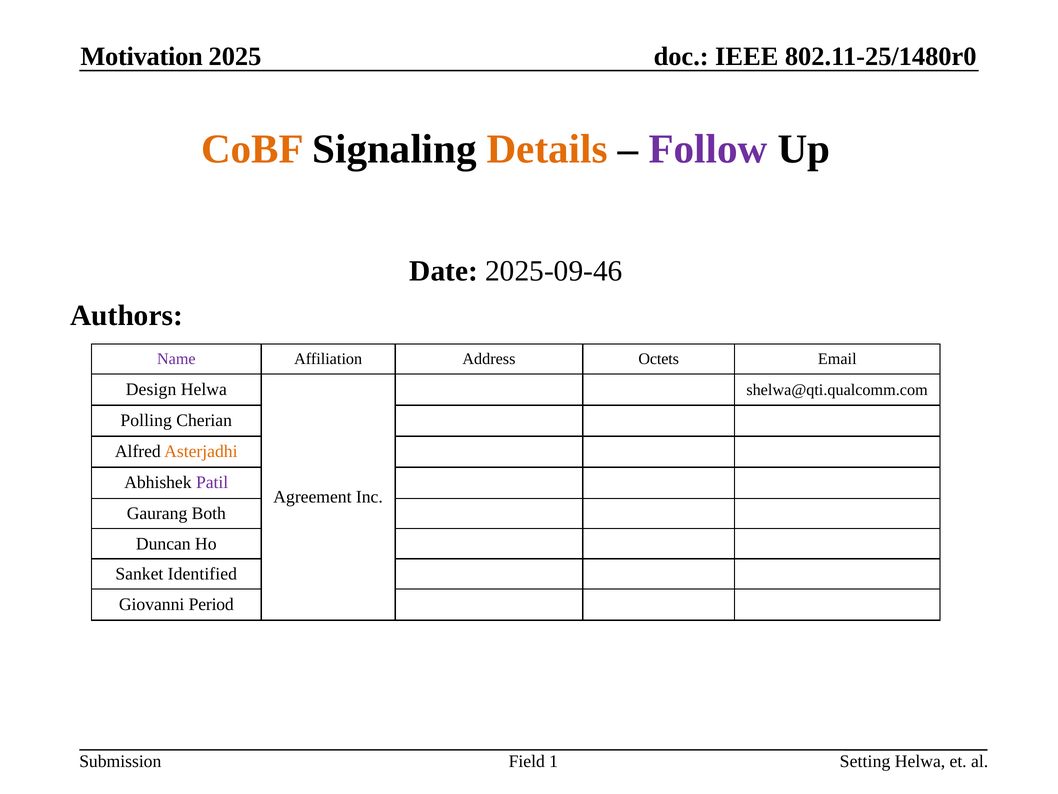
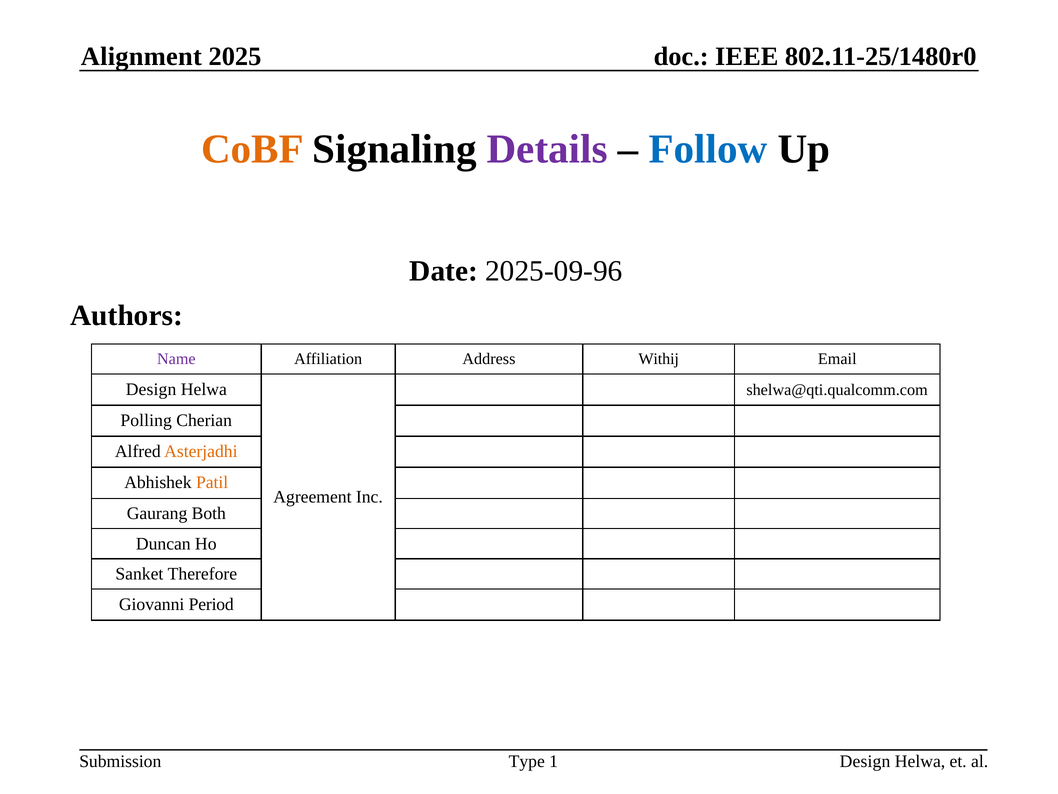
Motivation: Motivation -> Alignment
Details colour: orange -> purple
Follow colour: purple -> blue
2025-09-46: 2025-09-46 -> 2025-09-96
Octets: Octets -> Withij
Patil colour: purple -> orange
Identified: Identified -> Therefore
Field: Field -> Type
Setting at (865, 761): Setting -> Design
